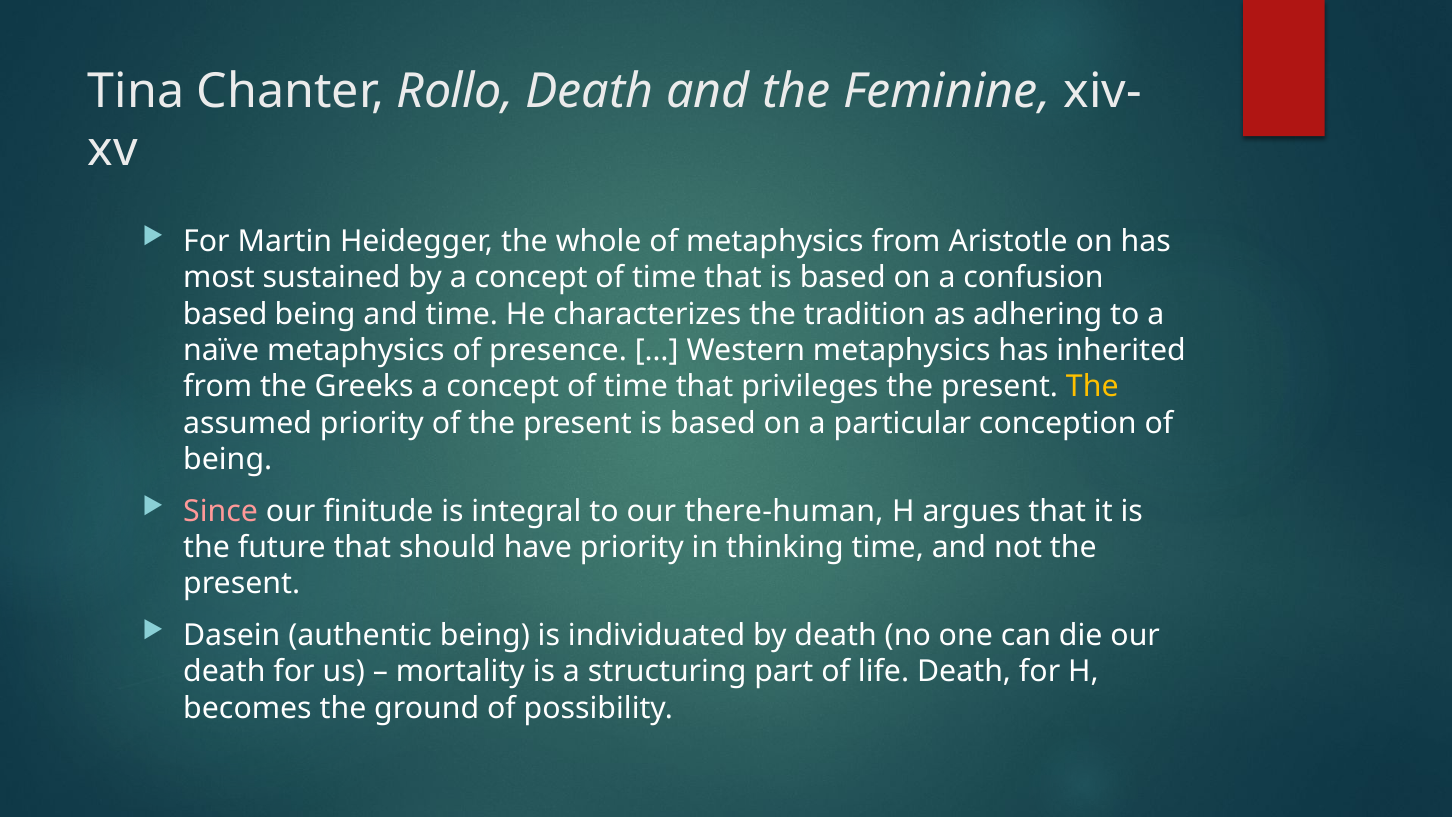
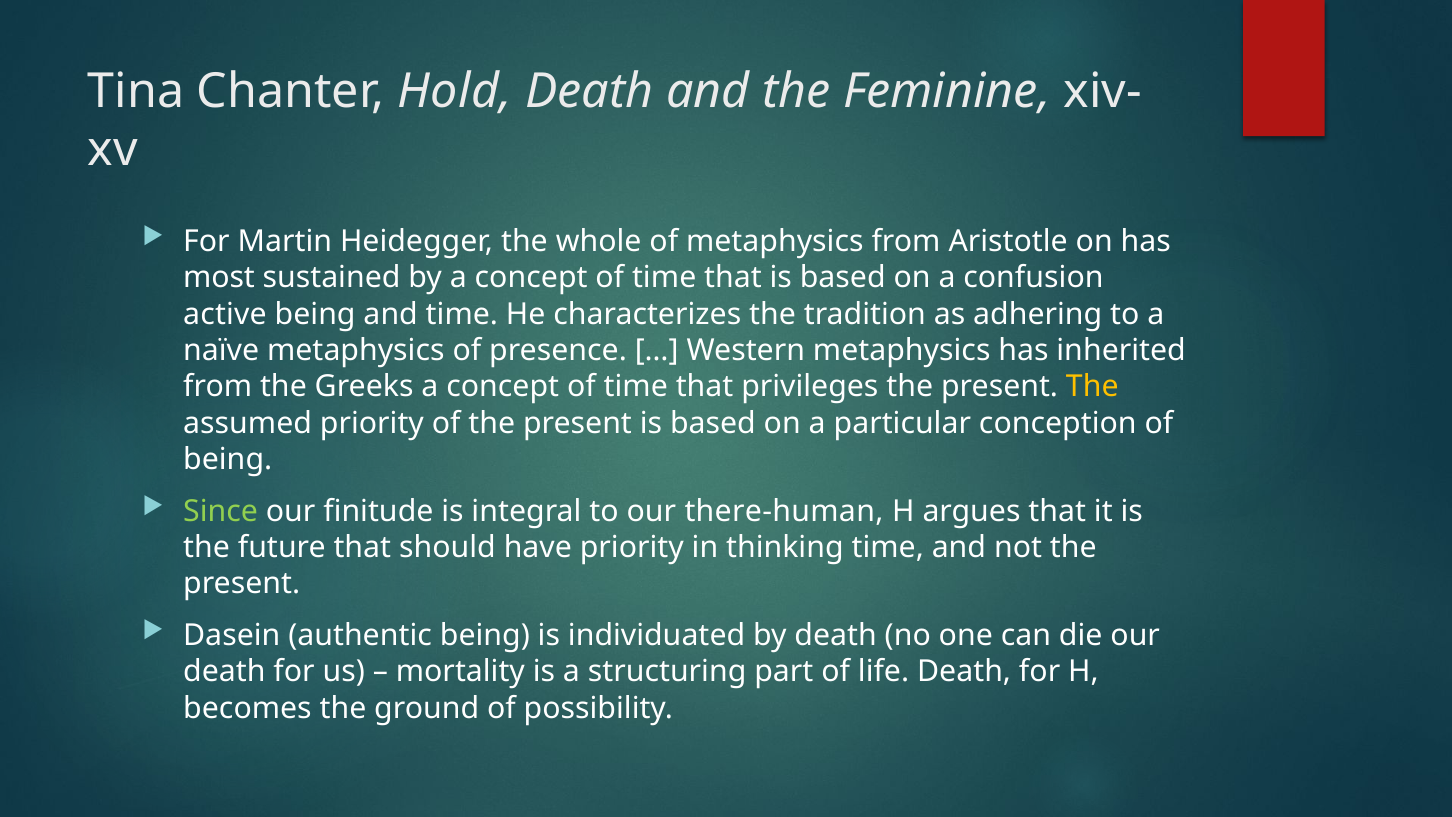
Rollo: Rollo -> Hold
based at (225, 314): based -> active
Since colour: pink -> light green
